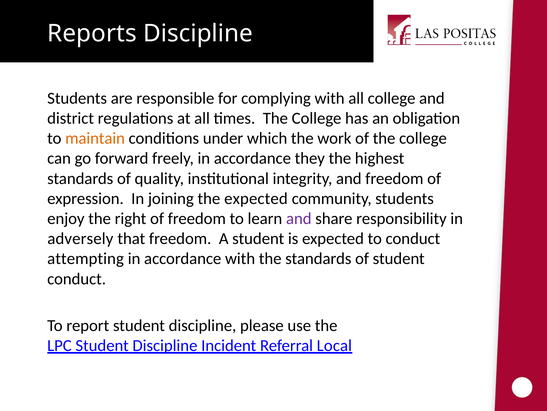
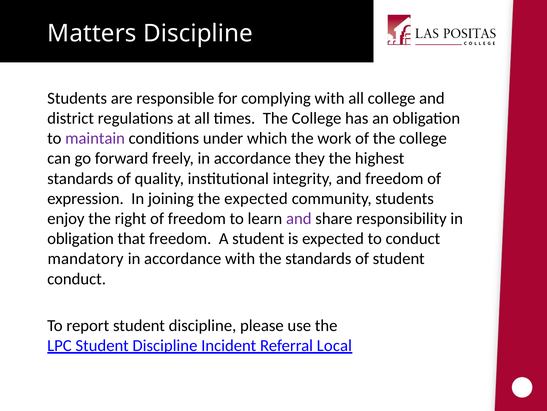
Reports: Reports -> Matters
maintain colour: orange -> purple
adversely at (80, 238): adversely -> obligation
attempting: attempting -> mandatory
